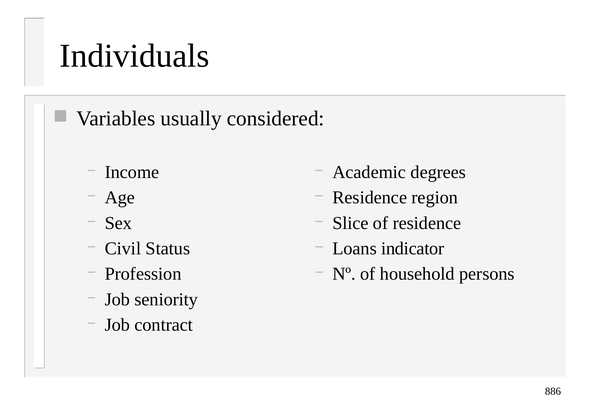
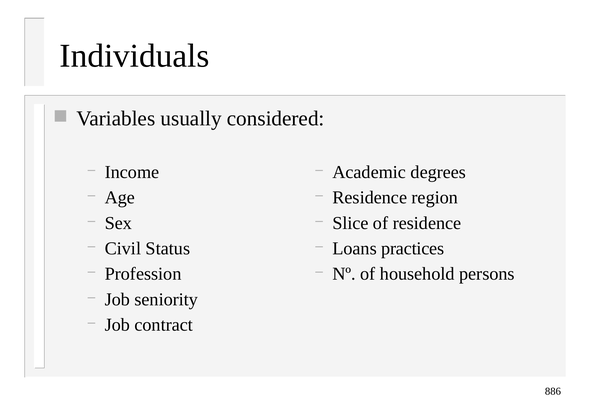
indicator: indicator -> practices
